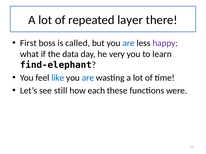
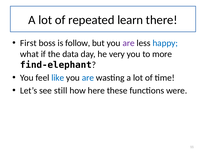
layer: layer -> learn
called: called -> follow
are at (129, 43) colour: blue -> purple
happy colour: purple -> blue
learn: learn -> more
each: each -> here
